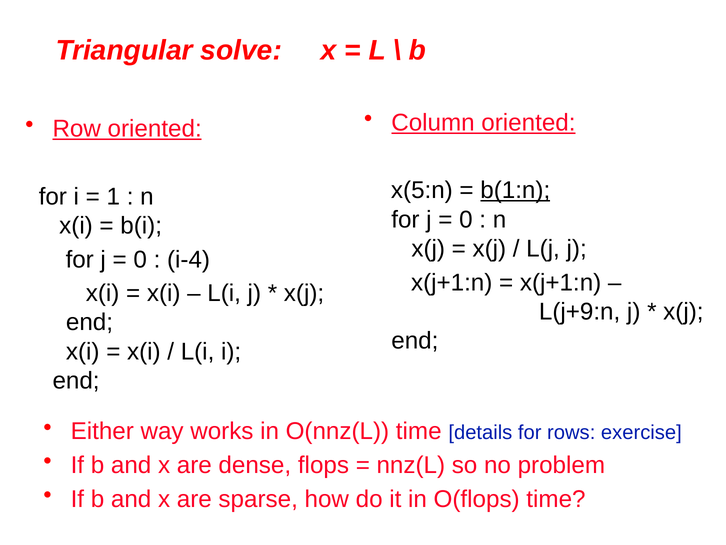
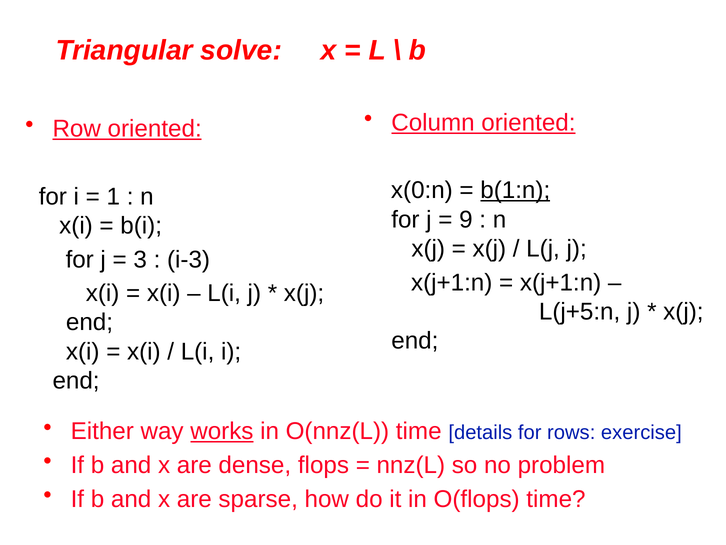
x(5:n: x(5:n -> x(0:n
0 at (466, 219): 0 -> 9
0 at (140, 259): 0 -> 3
i-4: i-4 -> i-3
L(j+9:n: L(j+9:n -> L(j+5:n
works underline: none -> present
